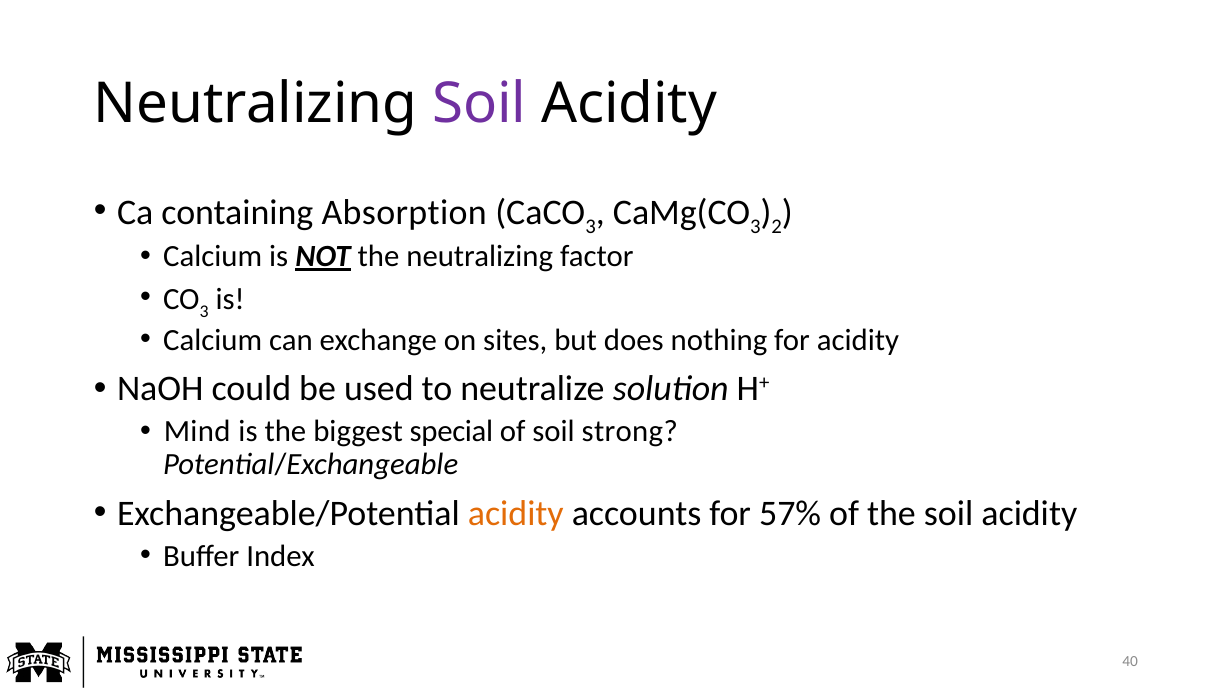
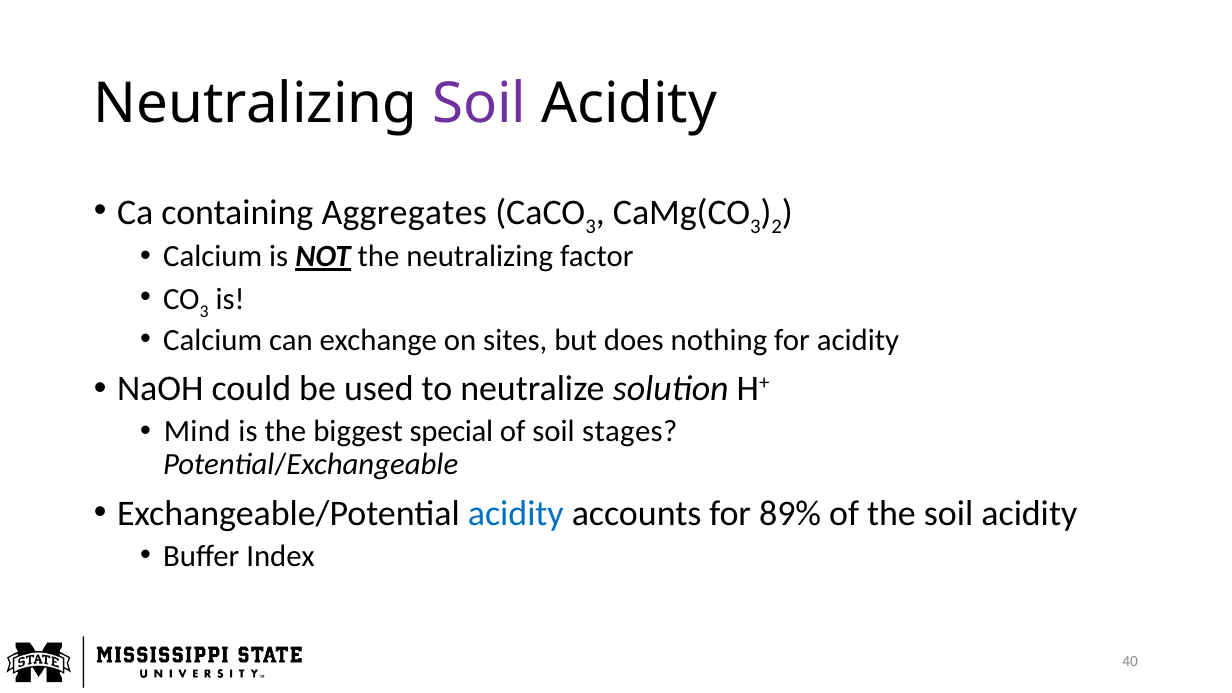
Absorption: Absorption -> Aggregates
strong: strong -> stages
acidity at (516, 513) colour: orange -> blue
57%: 57% -> 89%
